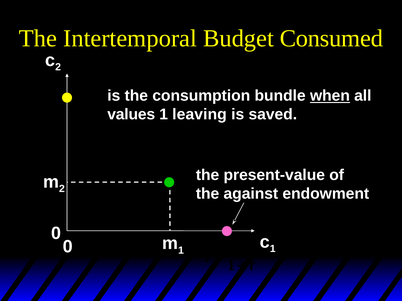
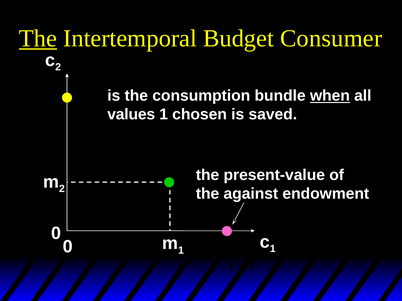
The at (38, 39) underline: none -> present
Consumed: Consumed -> Consumer
leaving: leaving -> chosen
